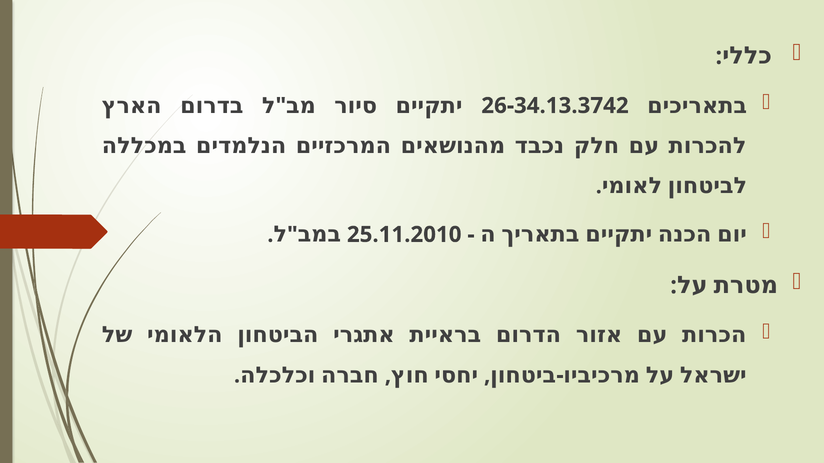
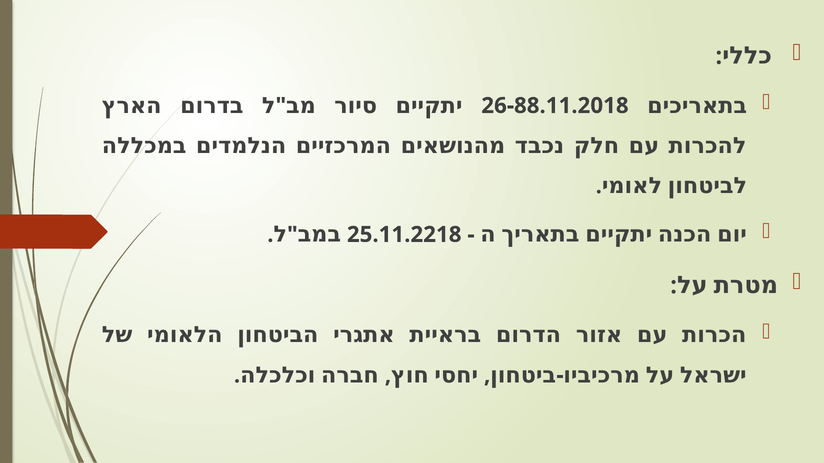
26-34.13.3742: 26-34.13.3742 -> 26-88.11.2018
25.11.2010: 25.11.2010 -> 25.11.2218
